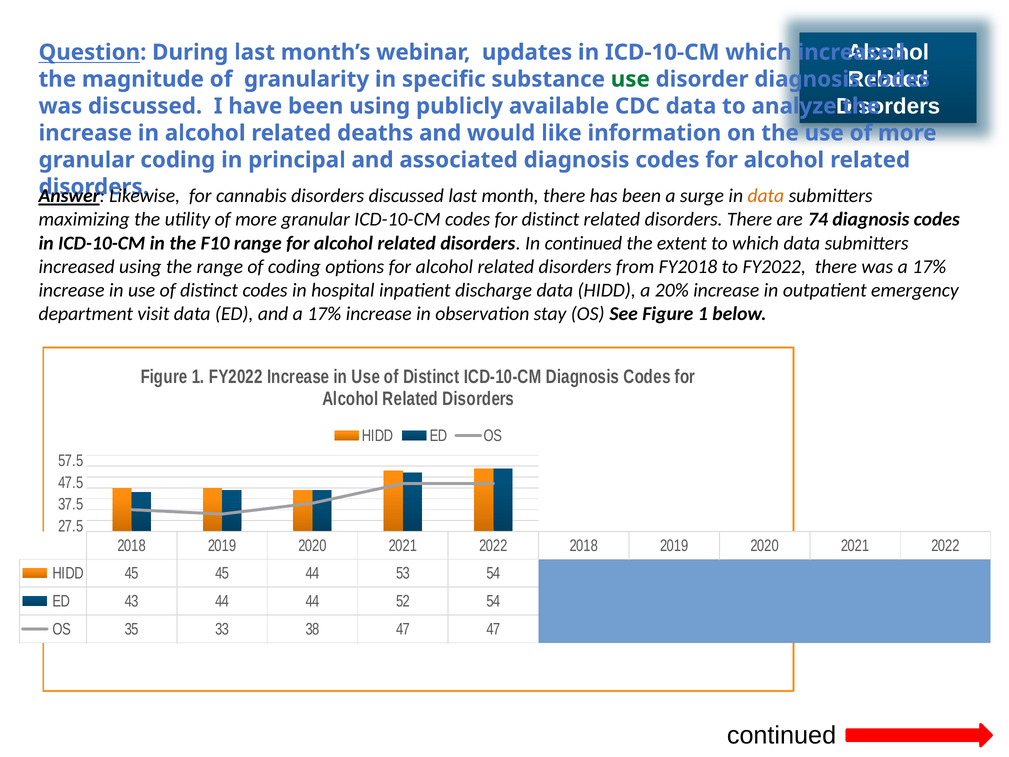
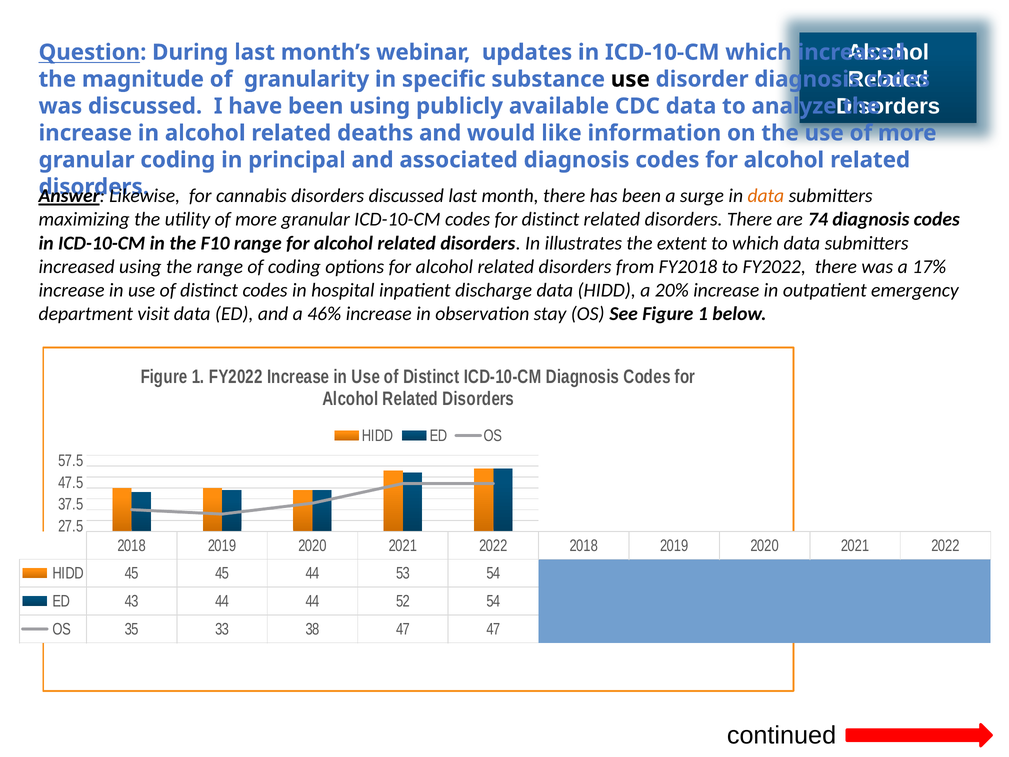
use at (630, 79) colour: green -> black
In continued: continued -> illustrates
and a 17%: 17% -> 46%
